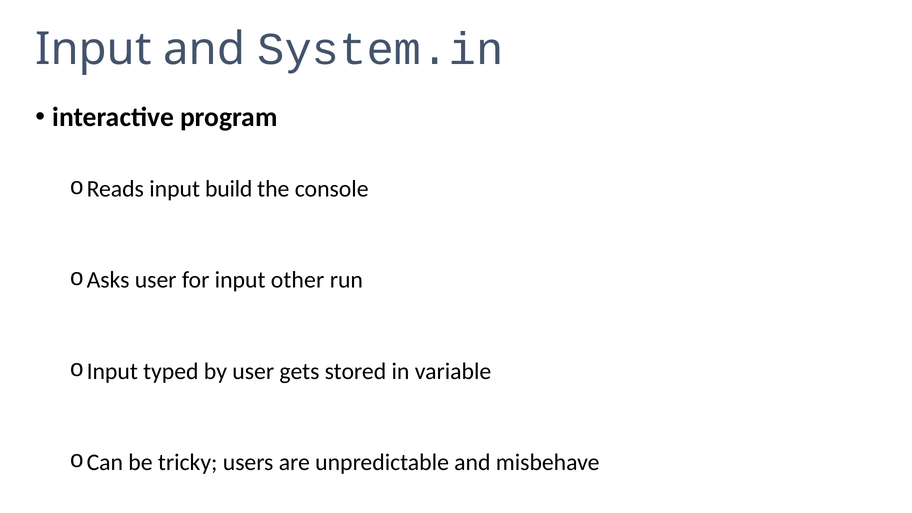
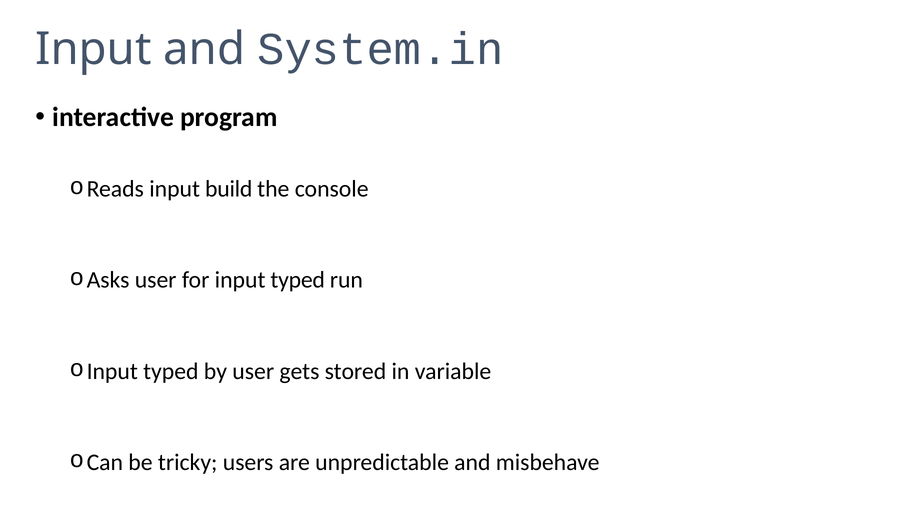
for input other: other -> typed
